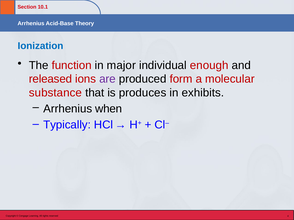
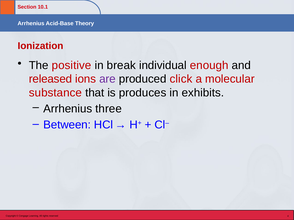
Ionization colour: blue -> red
function: function -> positive
major: major -> break
form: form -> click
when: when -> three
Typically: Typically -> Between
